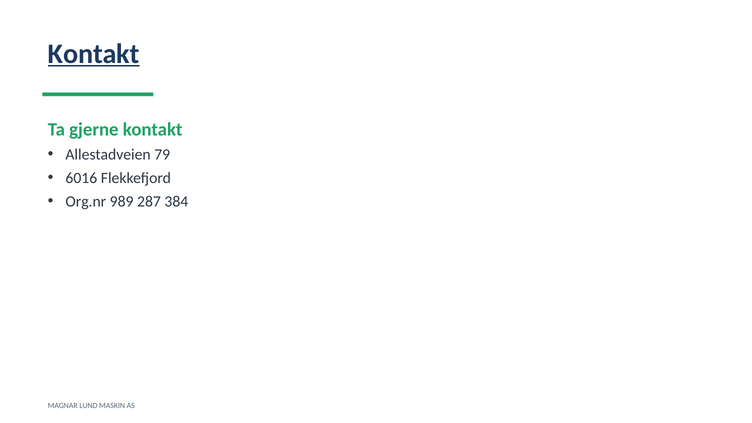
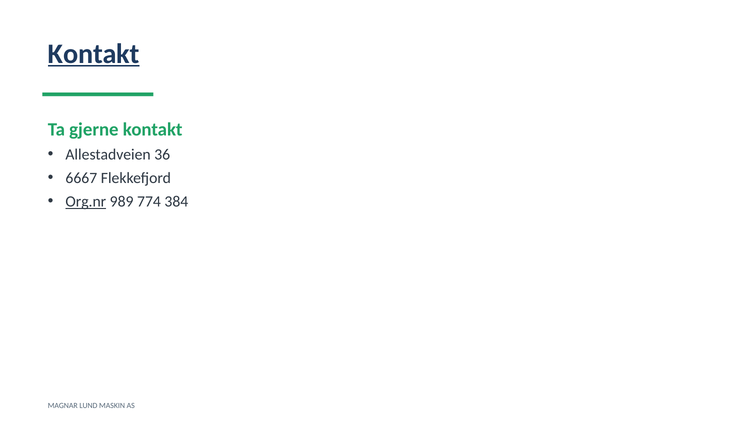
79: 79 -> 36
6016: 6016 -> 6667
Org.nr underline: none -> present
287: 287 -> 774
